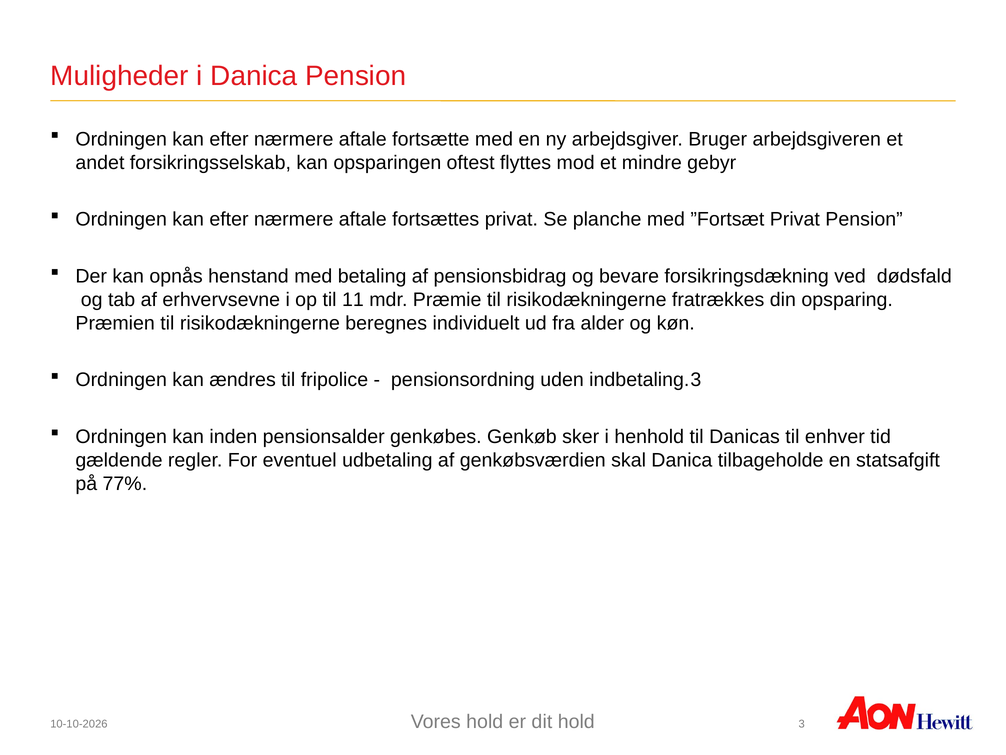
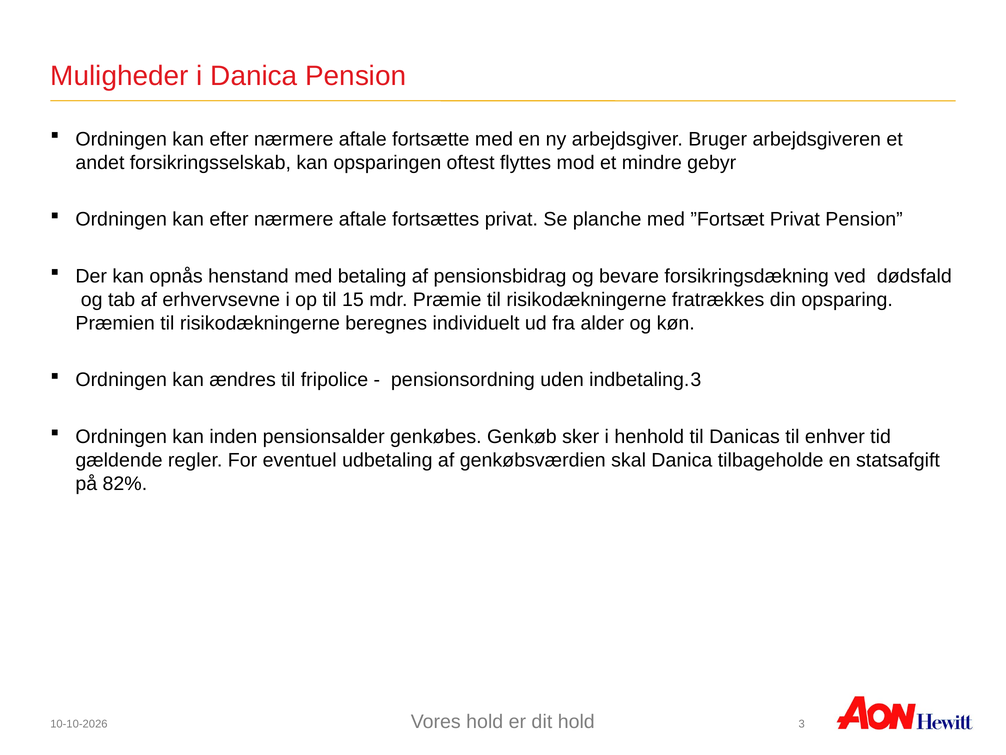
11: 11 -> 15
77%: 77% -> 82%
